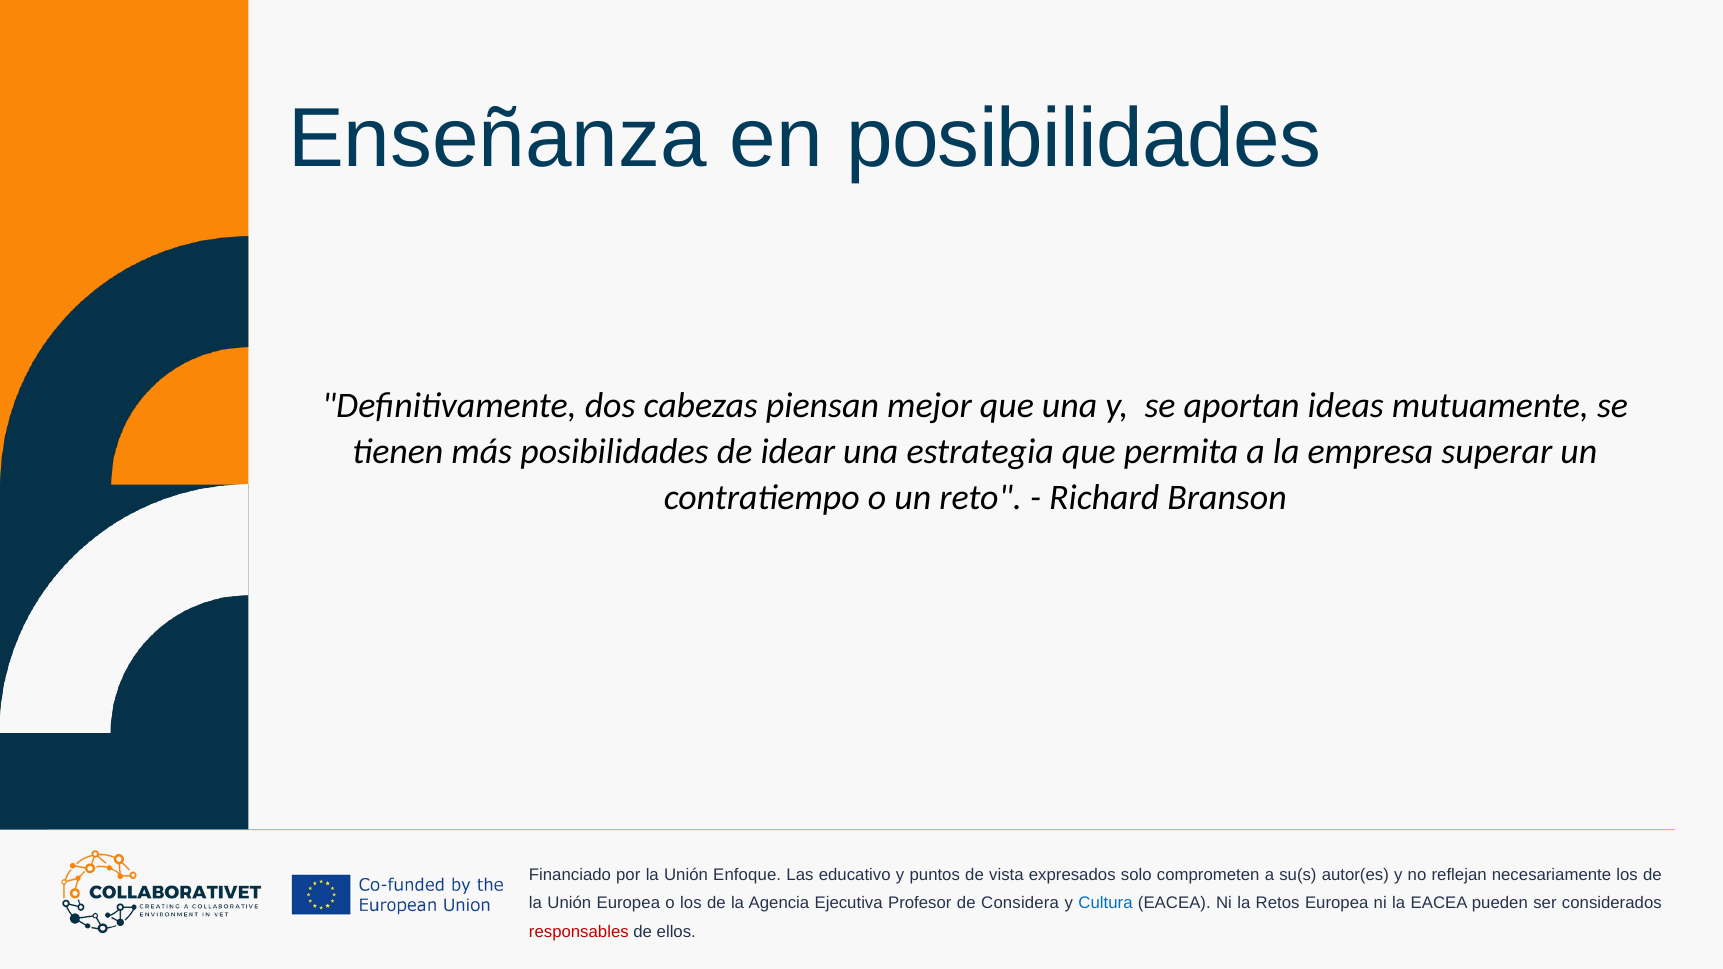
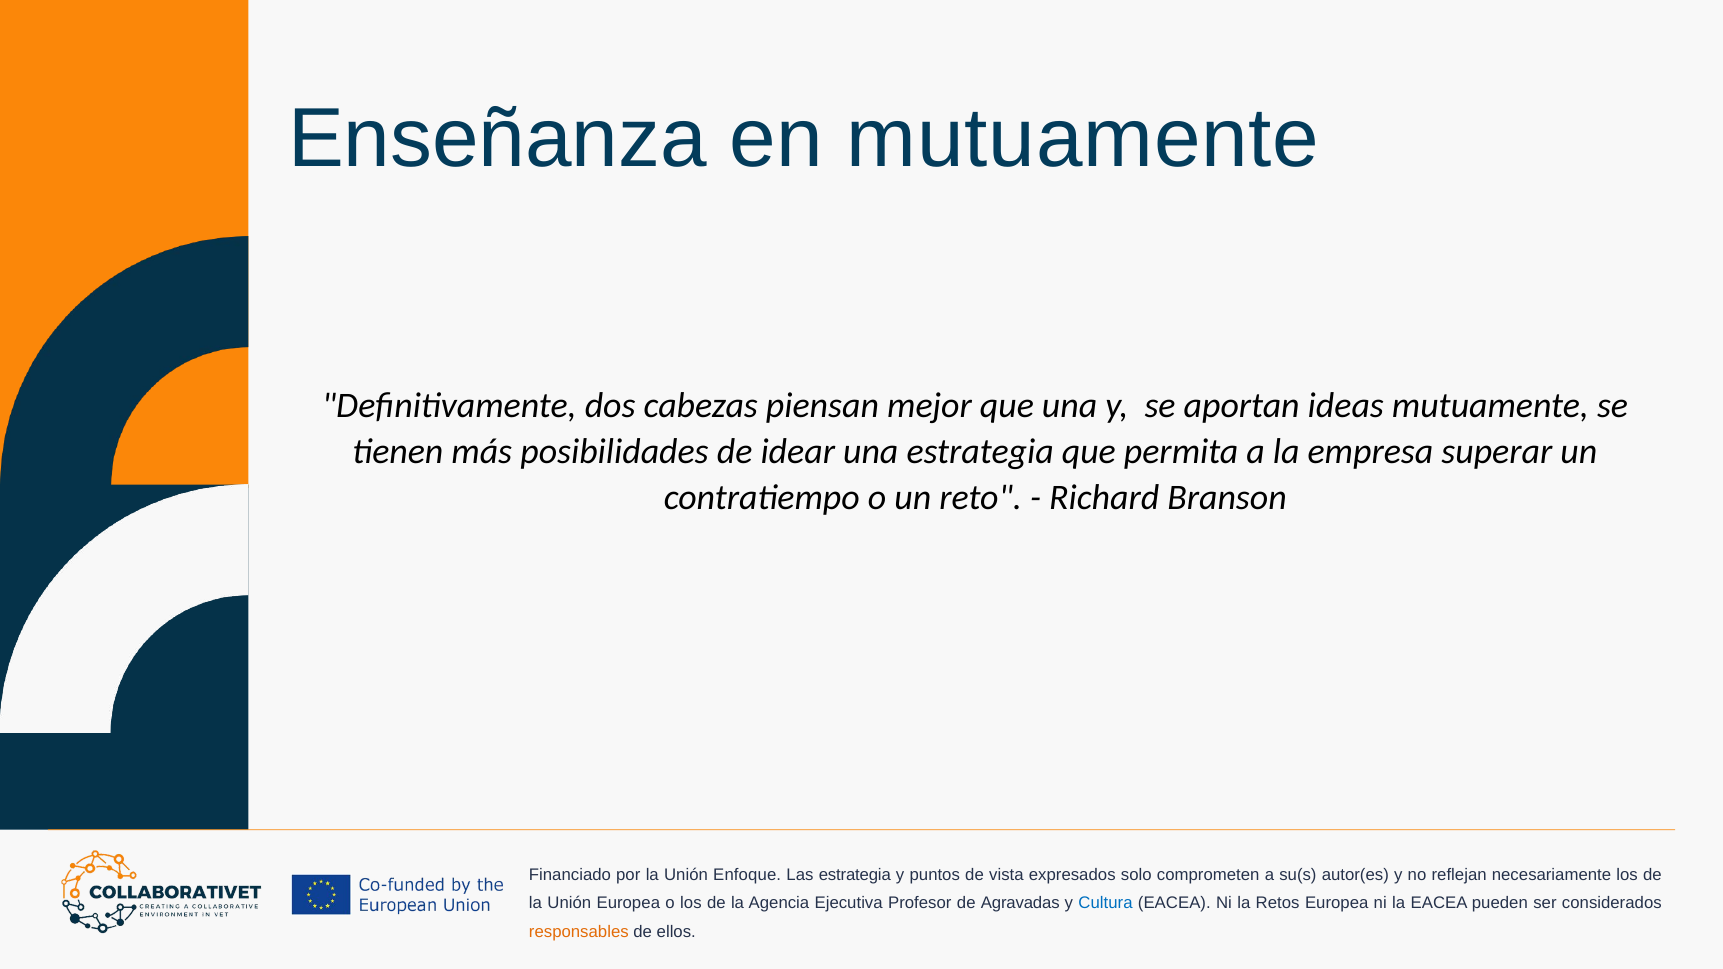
en posibilidades: posibilidades -> mutuamente
Las educativo: educativo -> estrategia
Considera: Considera -> Agravadas
responsables colour: red -> orange
